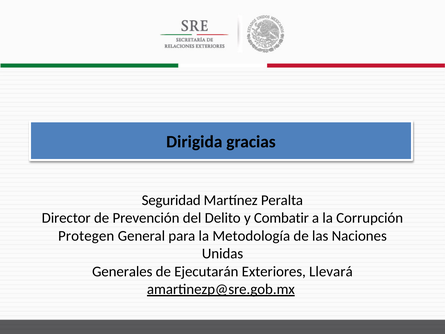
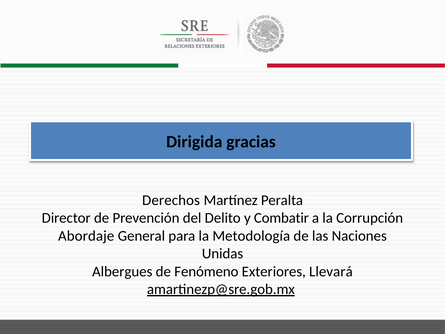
Seguridad: Seguridad -> Derechos
Protegen: Protegen -> Abordaje
Generales: Generales -> Albergues
Ejecutarán: Ejecutarán -> Fenómeno
